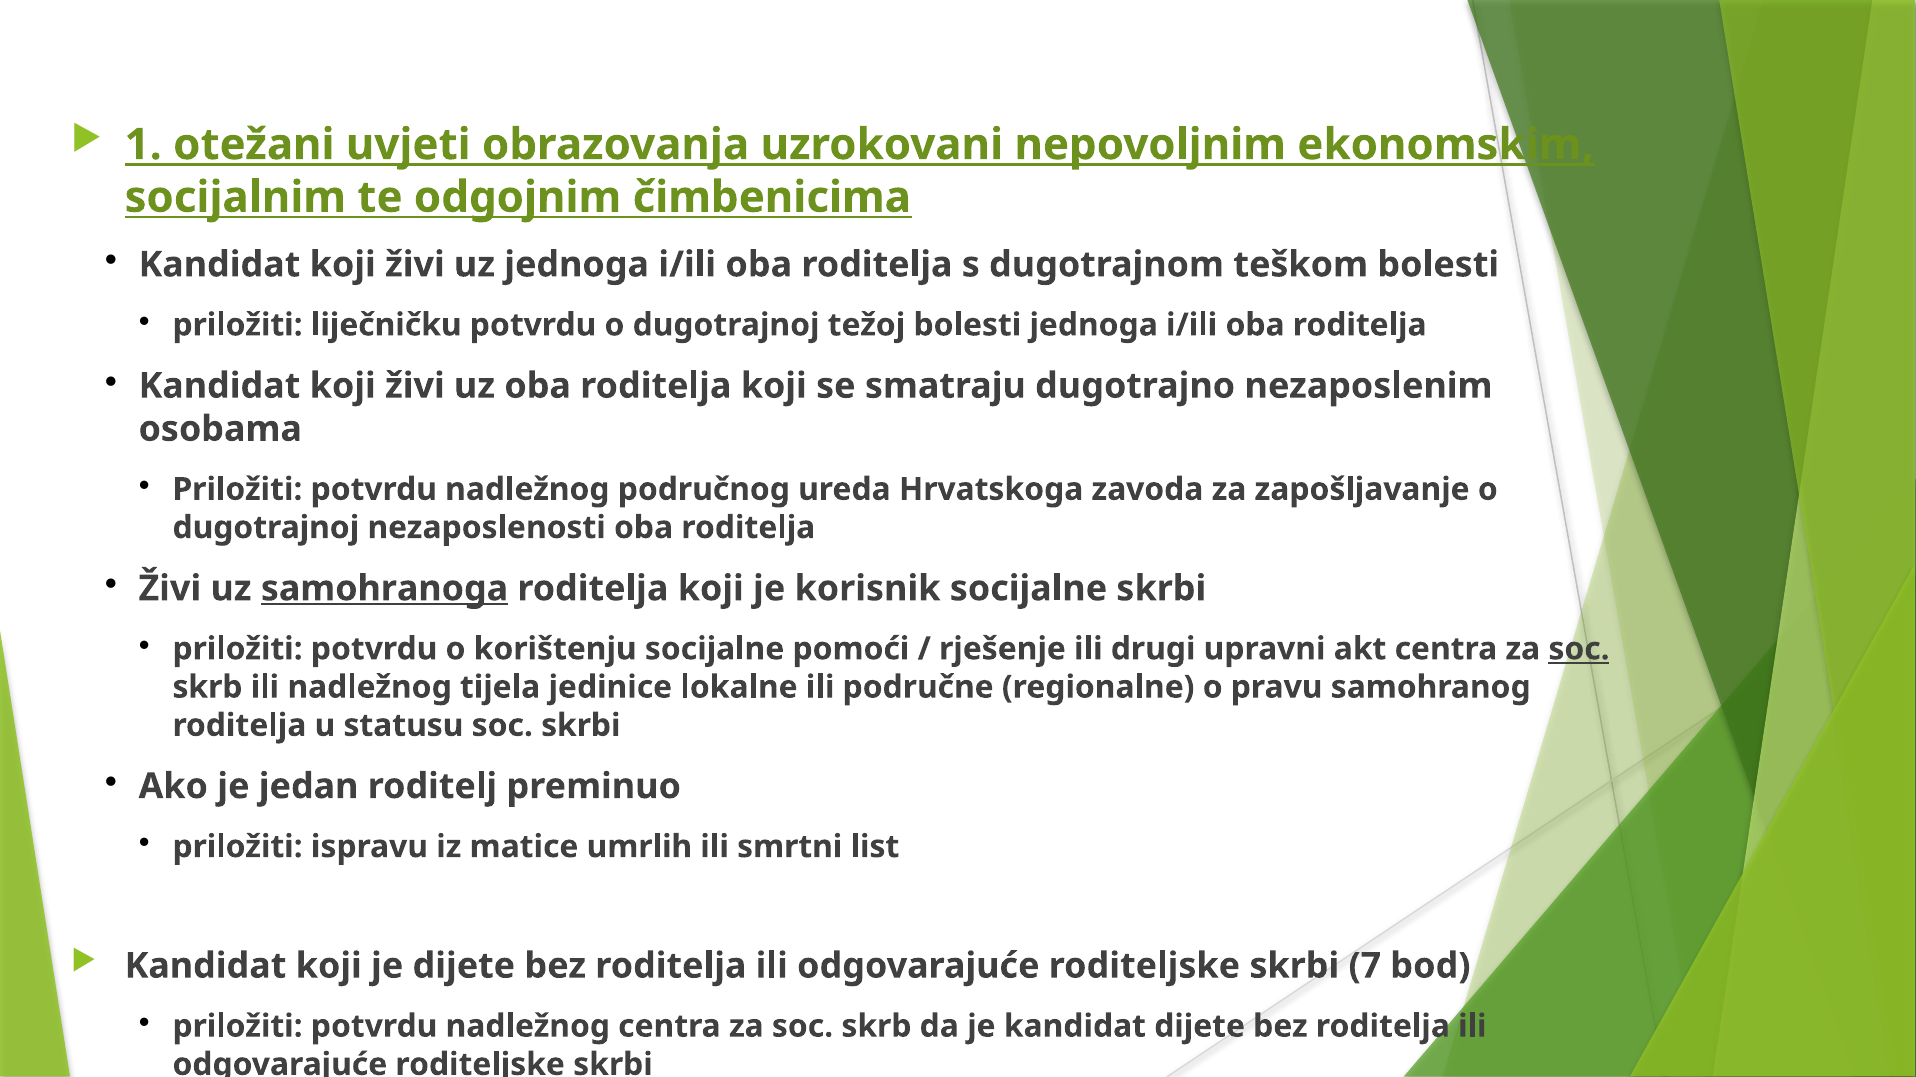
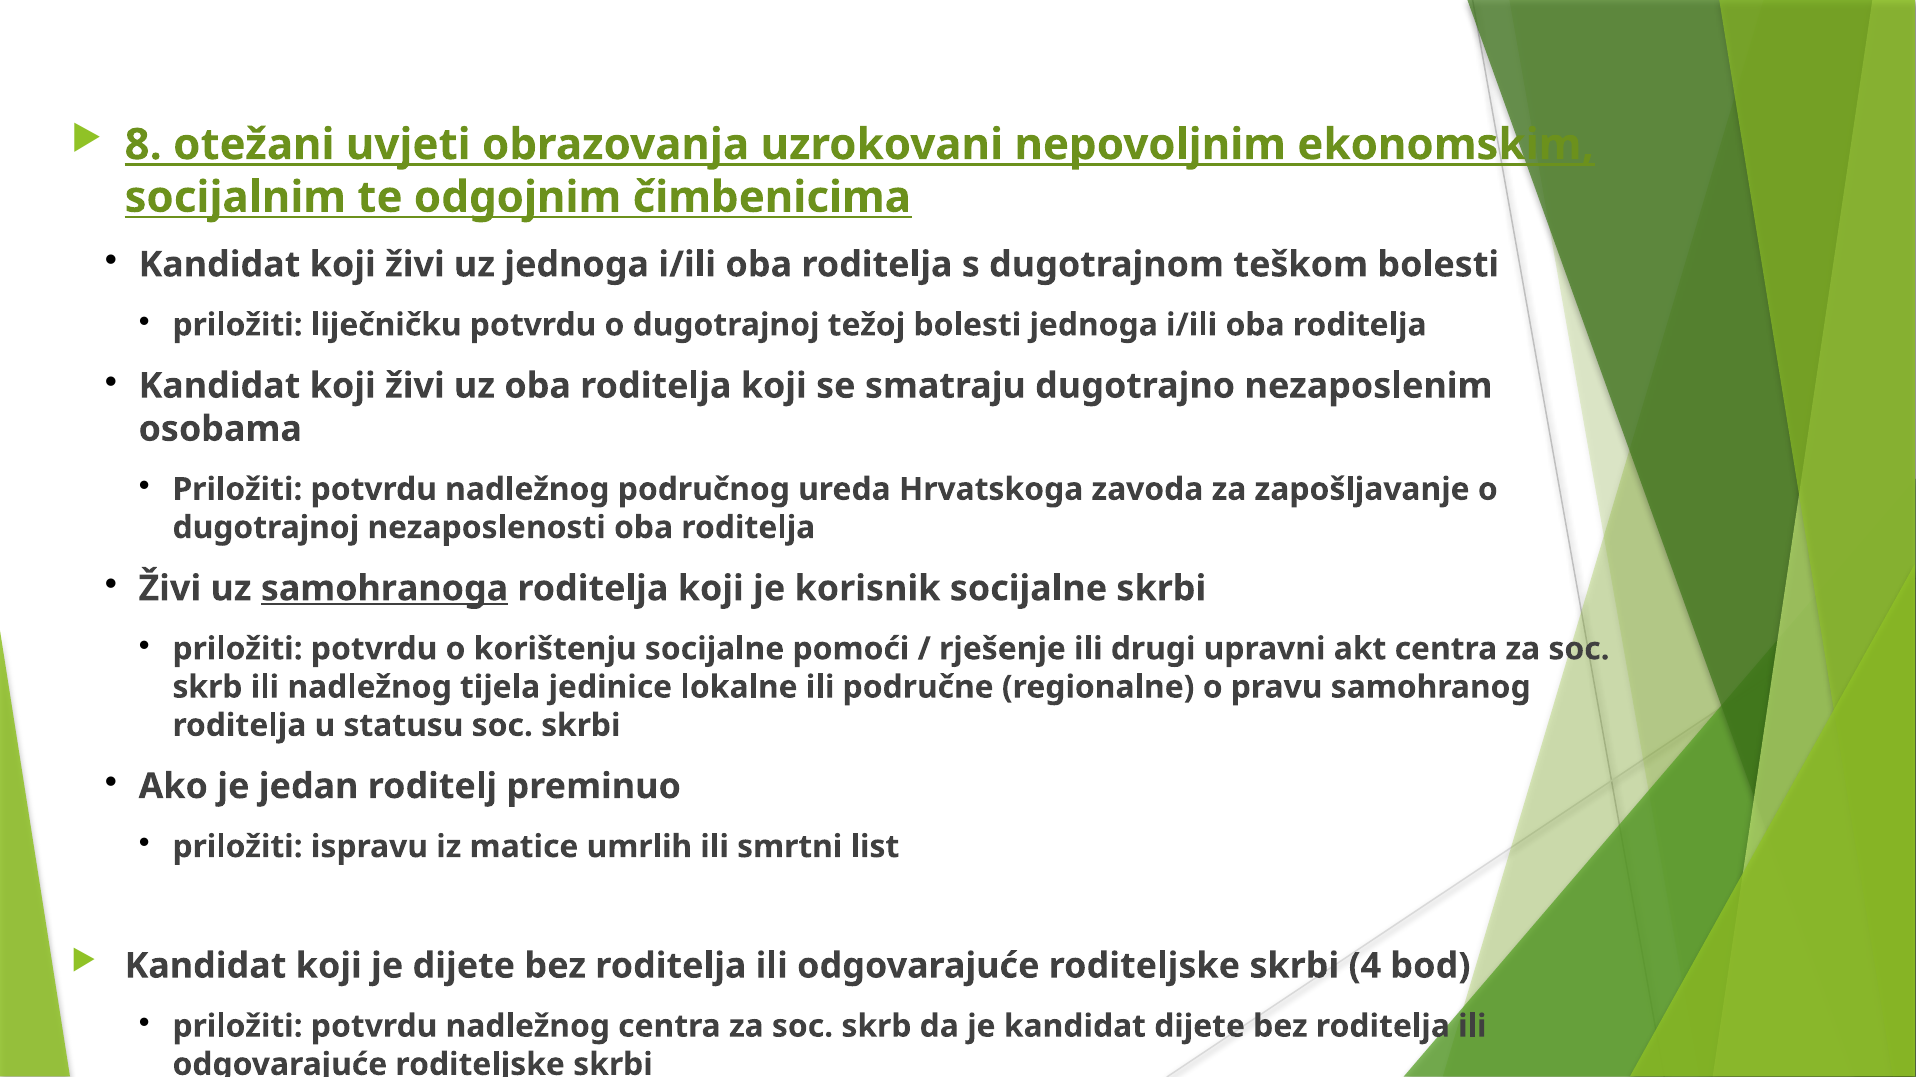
1: 1 -> 8
soc at (1579, 649) underline: present -> none
7: 7 -> 4
